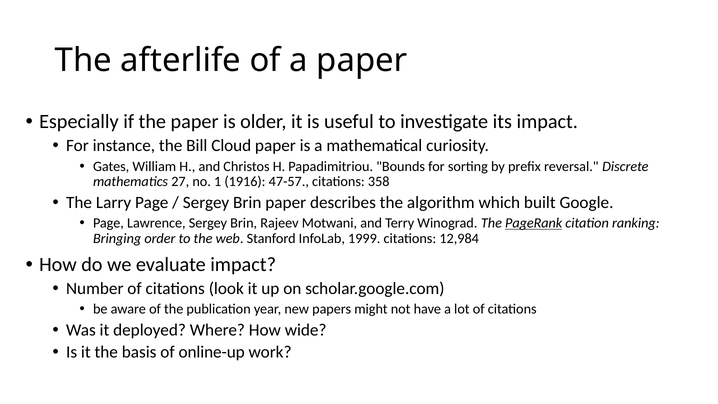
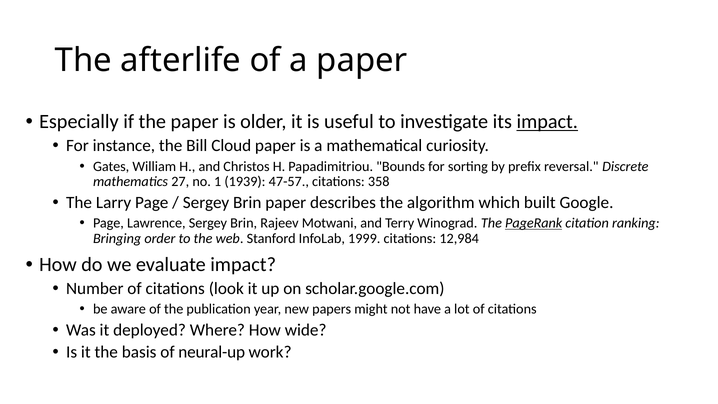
impact at (547, 122) underline: none -> present
1916: 1916 -> 1939
online-up: online-up -> neural-up
